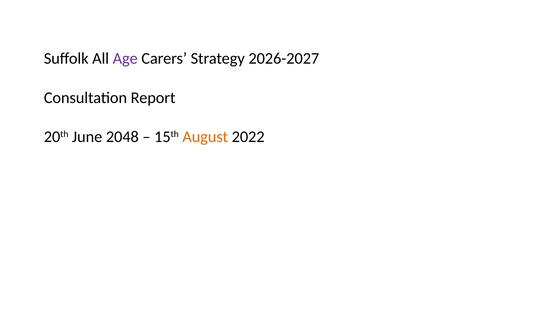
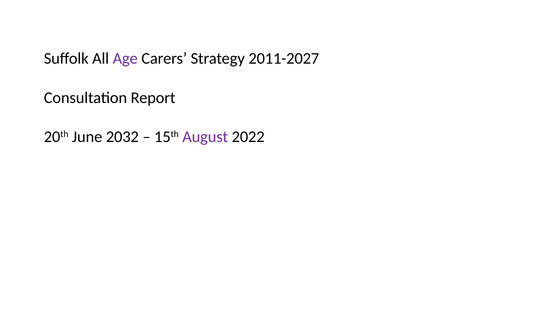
2026-2027: 2026-2027 -> 2011-2027
2048: 2048 -> 2032
August colour: orange -> purple
